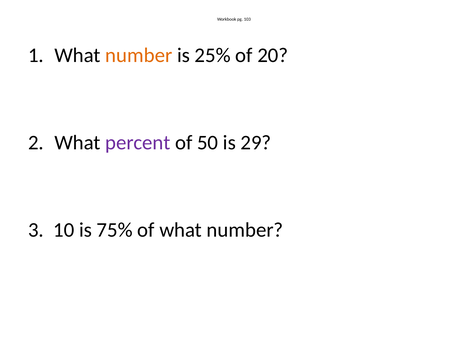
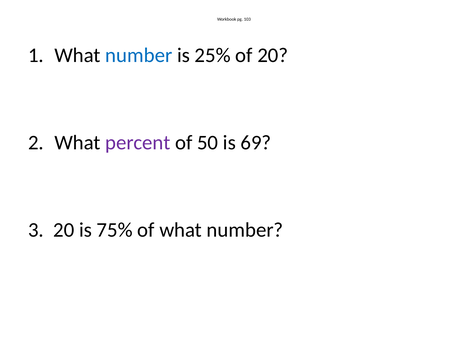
number at (139, 55) colour: orange -> blue
29: 29 -> 69
3 10: 10 -> 20
